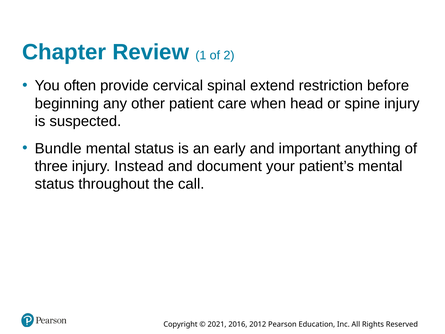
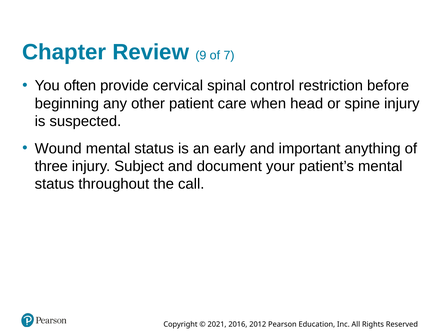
1: 1 -> 9
2: 2 -> 7
extend: extend -> control
Bundle: Bundle -> Wound
Instead: Instead -> Subject
